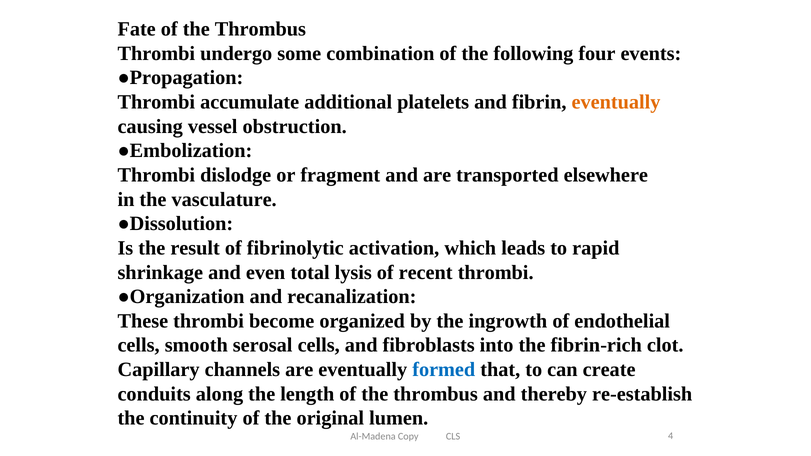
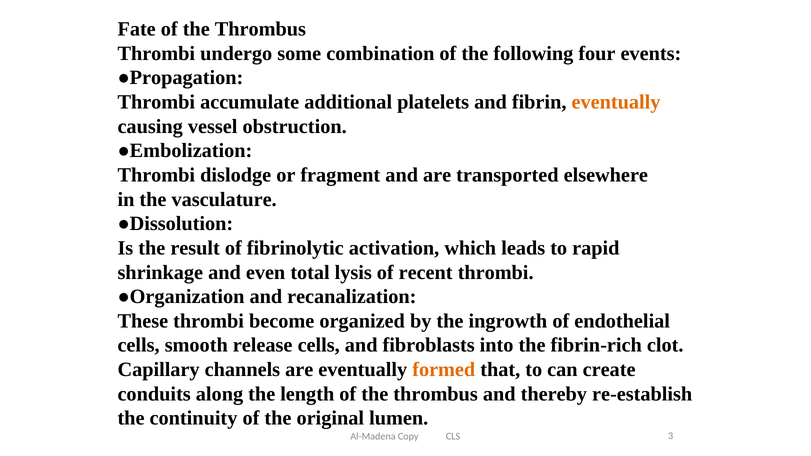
serosal: serosal -> release
formed colour: blue -> orange
4: 4 -> 3
